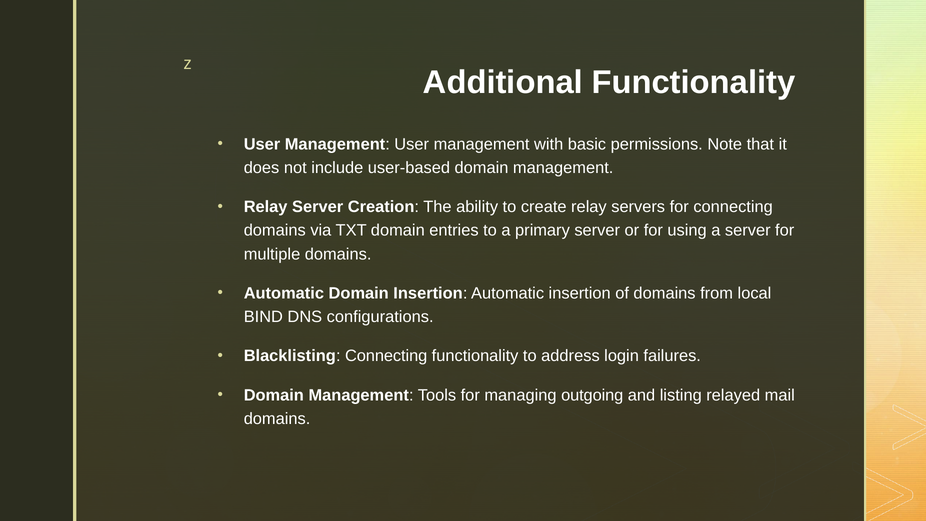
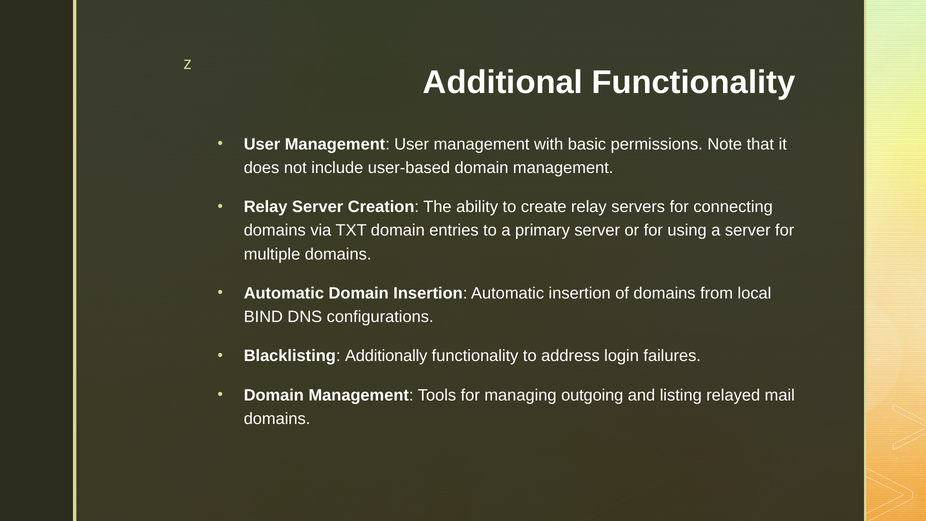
Blacklisting Connecting: Connecting -> Additionally
